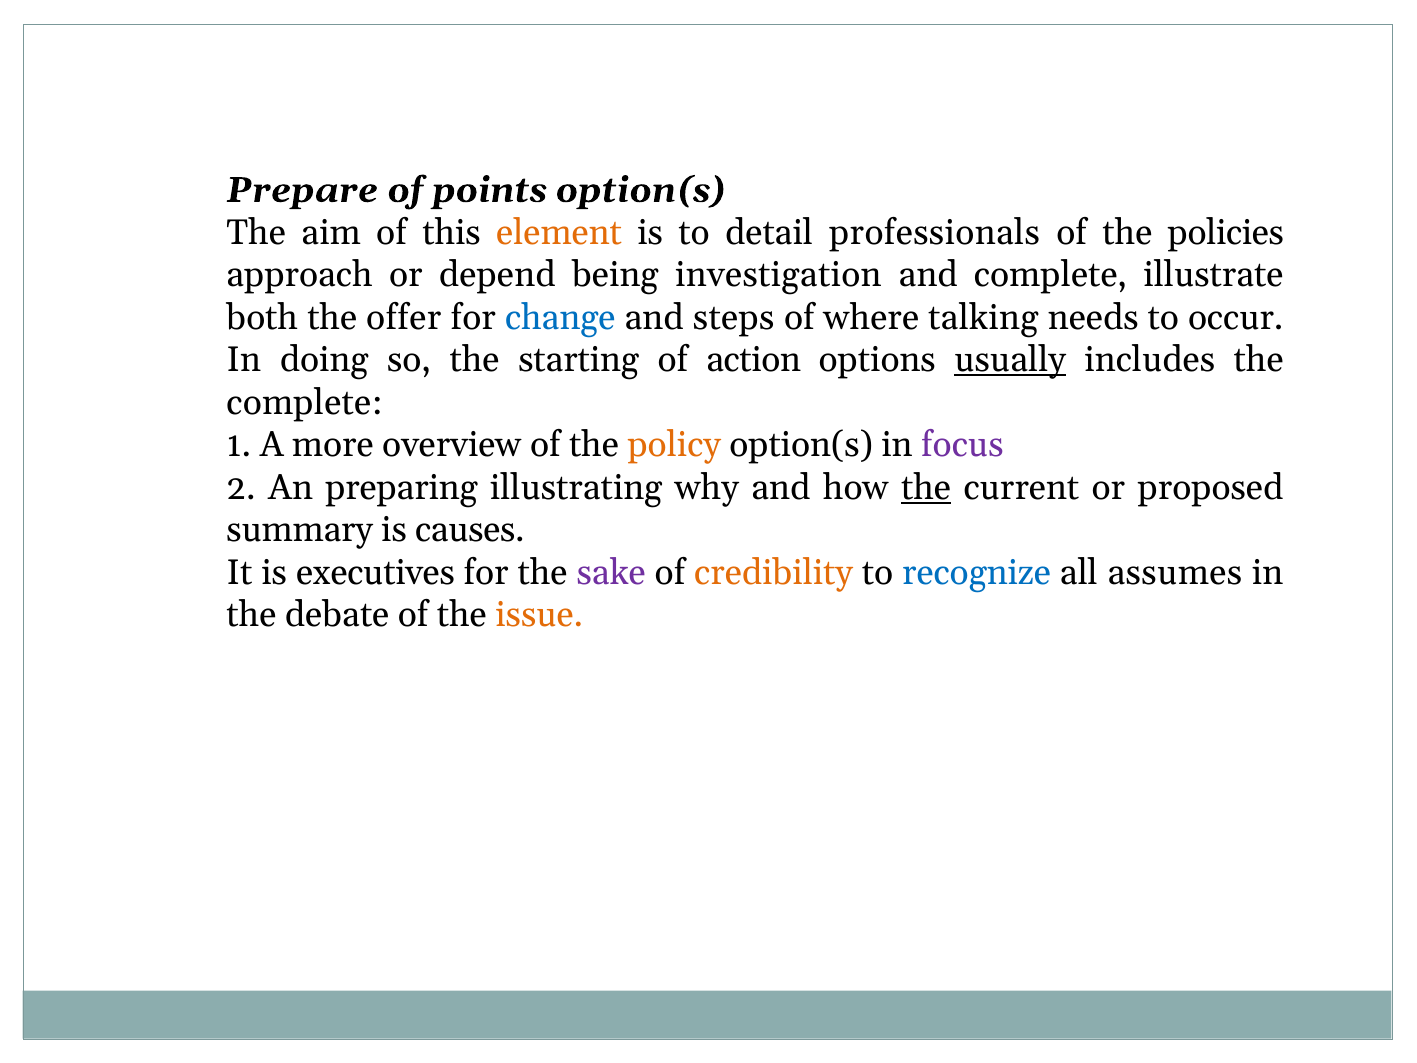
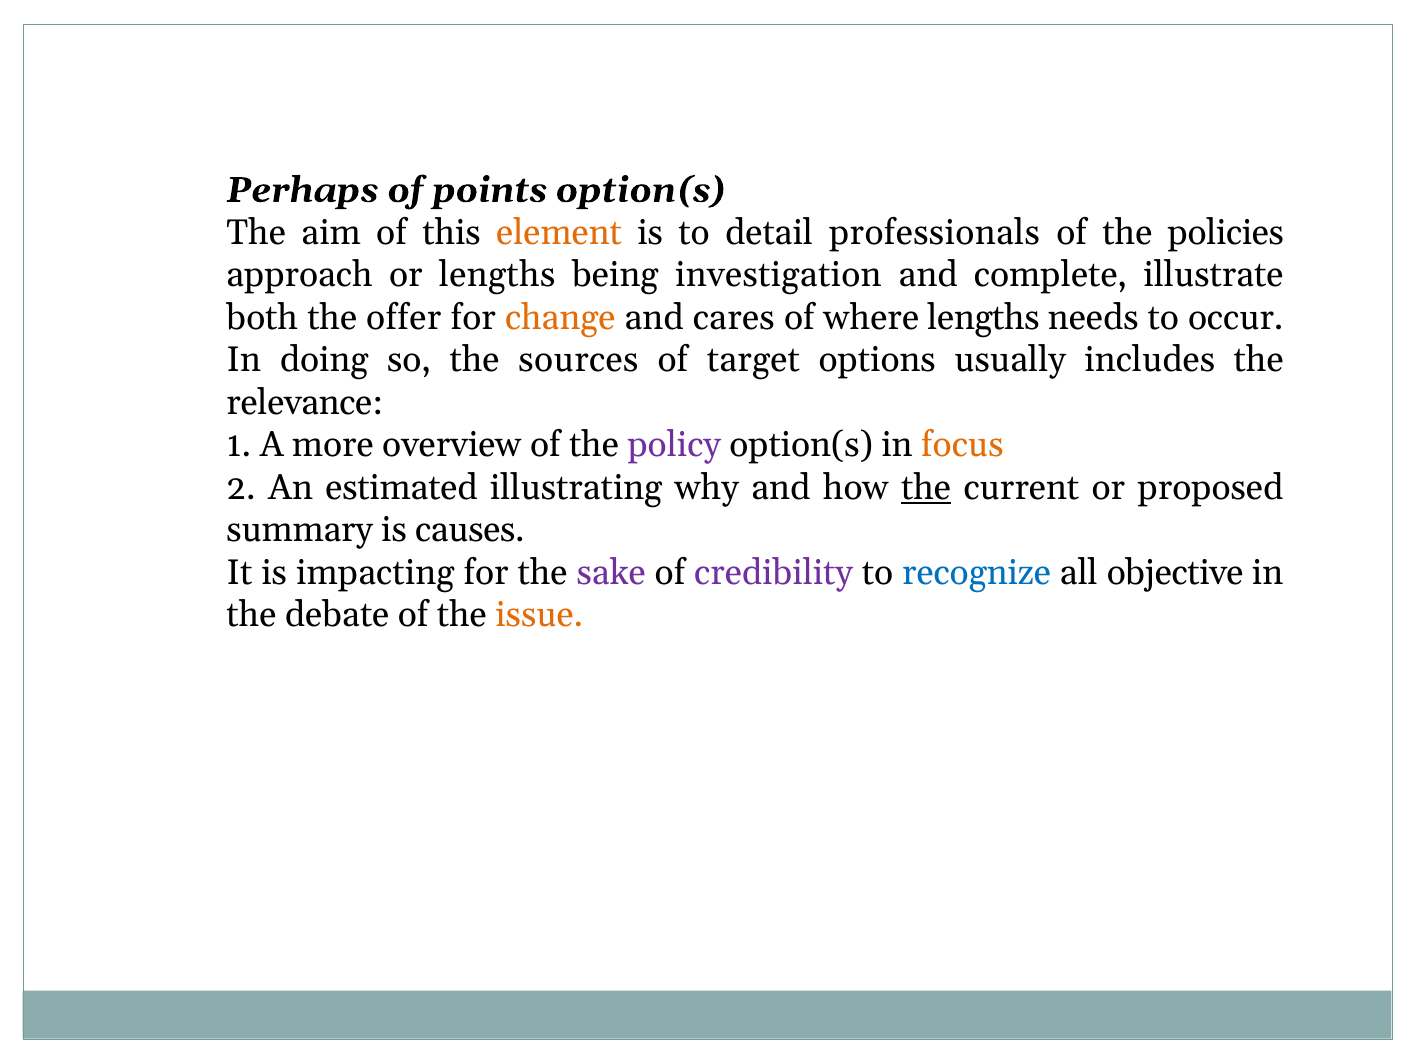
Prepare: Prepare -> Perhaps
or depend: depend -> lengths
change colour: blue -> orange
steps: steps -> cares
where talking: talking -> lengths
starting: starting -> sources
action: action -> target
usually underline: present -> none
complete at (304, 403): complete -> relevance
policy colour: orange -> purple
focus colour: purple -> orange
preparing: preparing -> estimated
executives: executives -> impacting
credibility colour: orange -> purple
assumes: assumes -> objective
